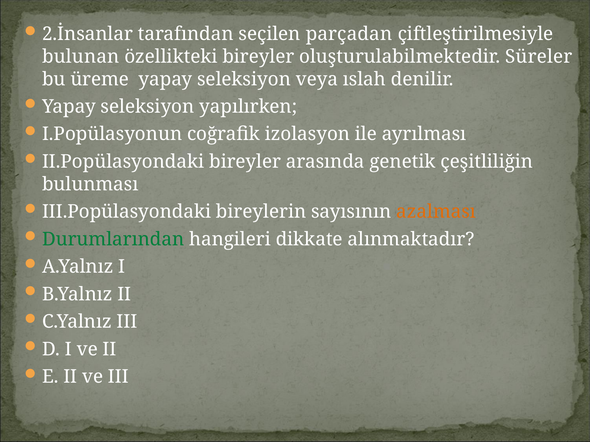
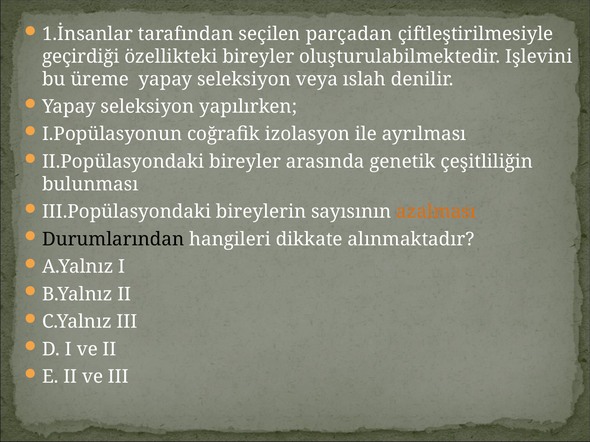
2.İnsanlar: 2.İnsanlar -> 1.İnsanlar
bulunan: bulunan -> geçirdiği
Süreler: Süreler -> Işlevini
Durumlarından colour: green -> black
